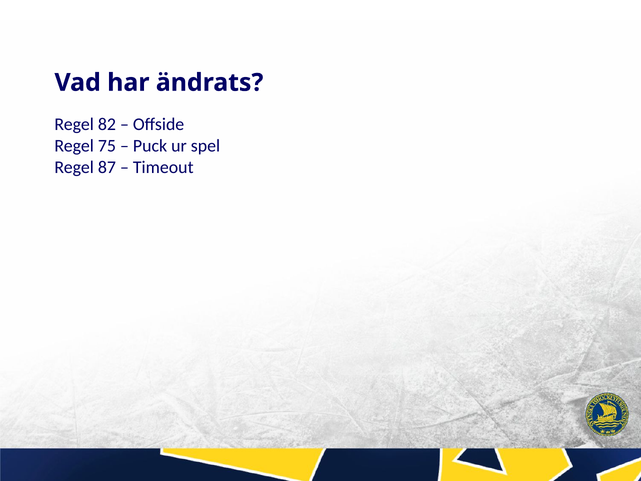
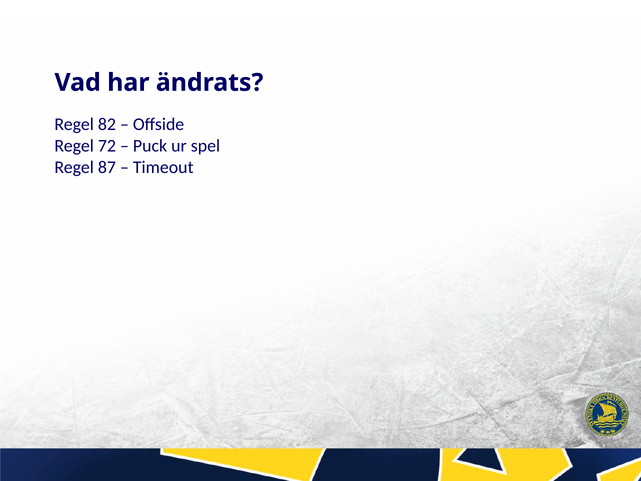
75: 75 -> 72
